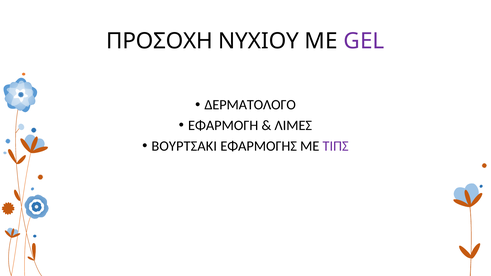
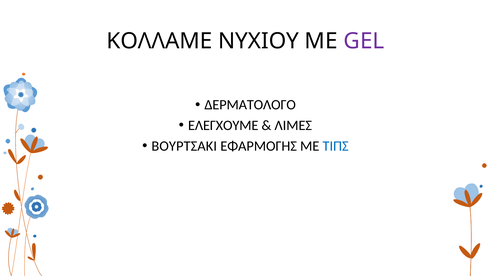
ΠΡΟΣΟΧΗ: ΠΡΟΣΟΧΗ -> ΚΟΛΛΑΜΕ
ΕΦΑΡΜΟΓΗ: ΕΦΑΡΜΟΓΗ -> ΕΛΕΓΧΟΥΜΕ
ΤΙΠΣ colour: purple -> blue
